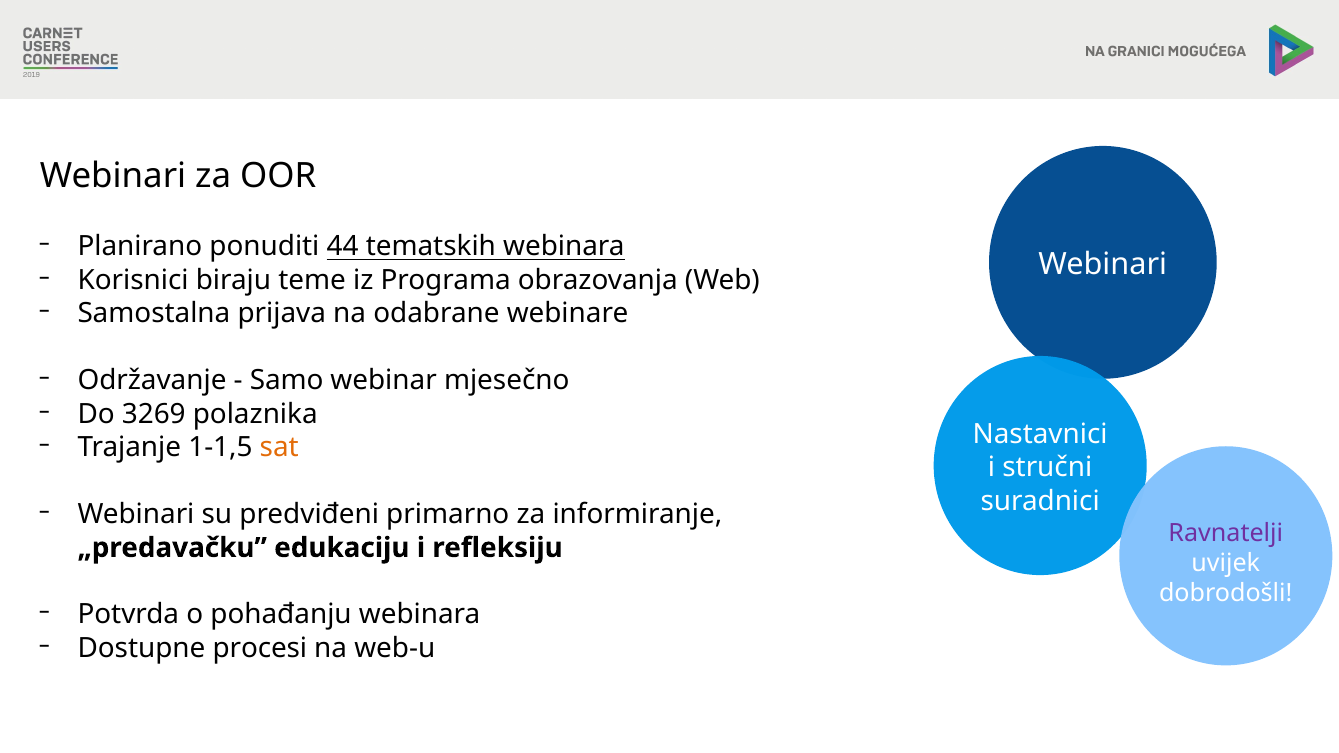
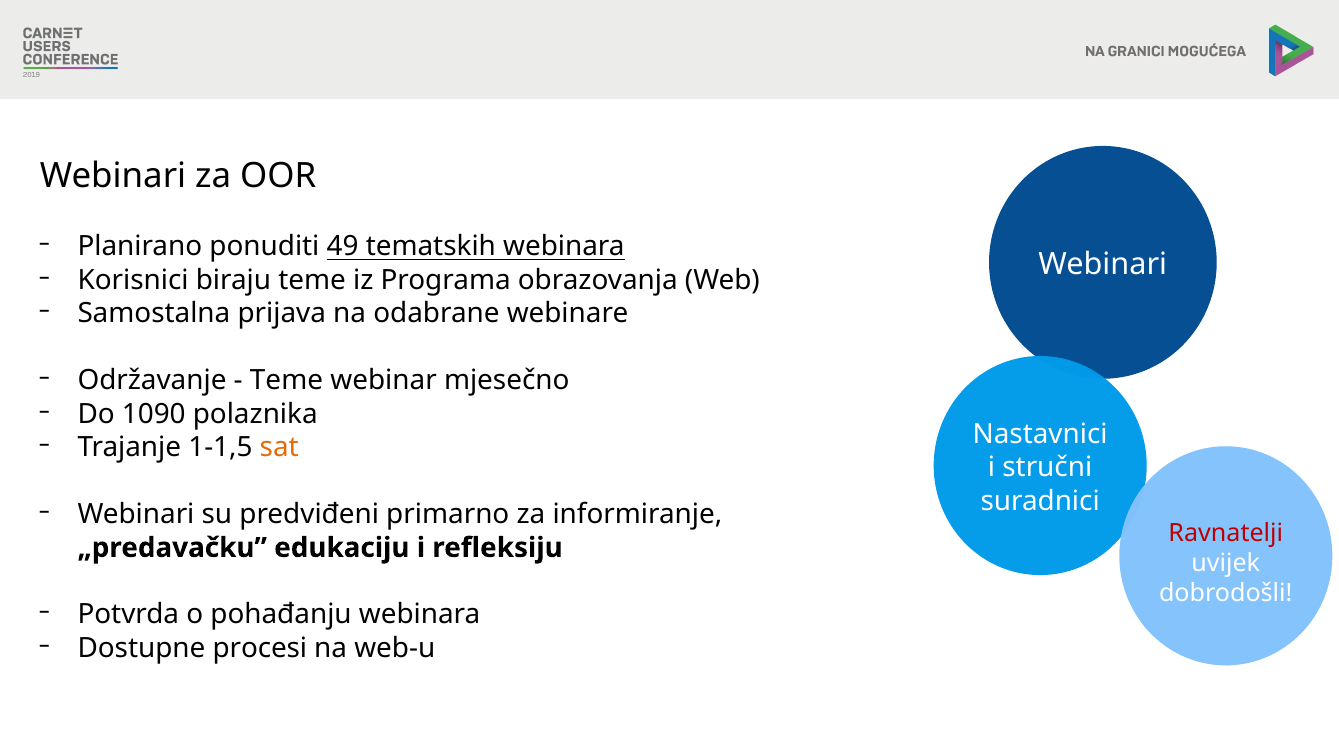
44: 44 -> 49
Samo at (287, 381): Samo -> Teme
3269: 3269 -> 1090
Ravnatelji colour: purple -> red
